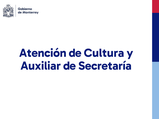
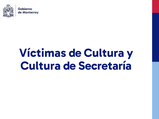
Atención: Atención -> Víctimas
Auxiliar at (41, 66): Auxiliar -> Cultura
